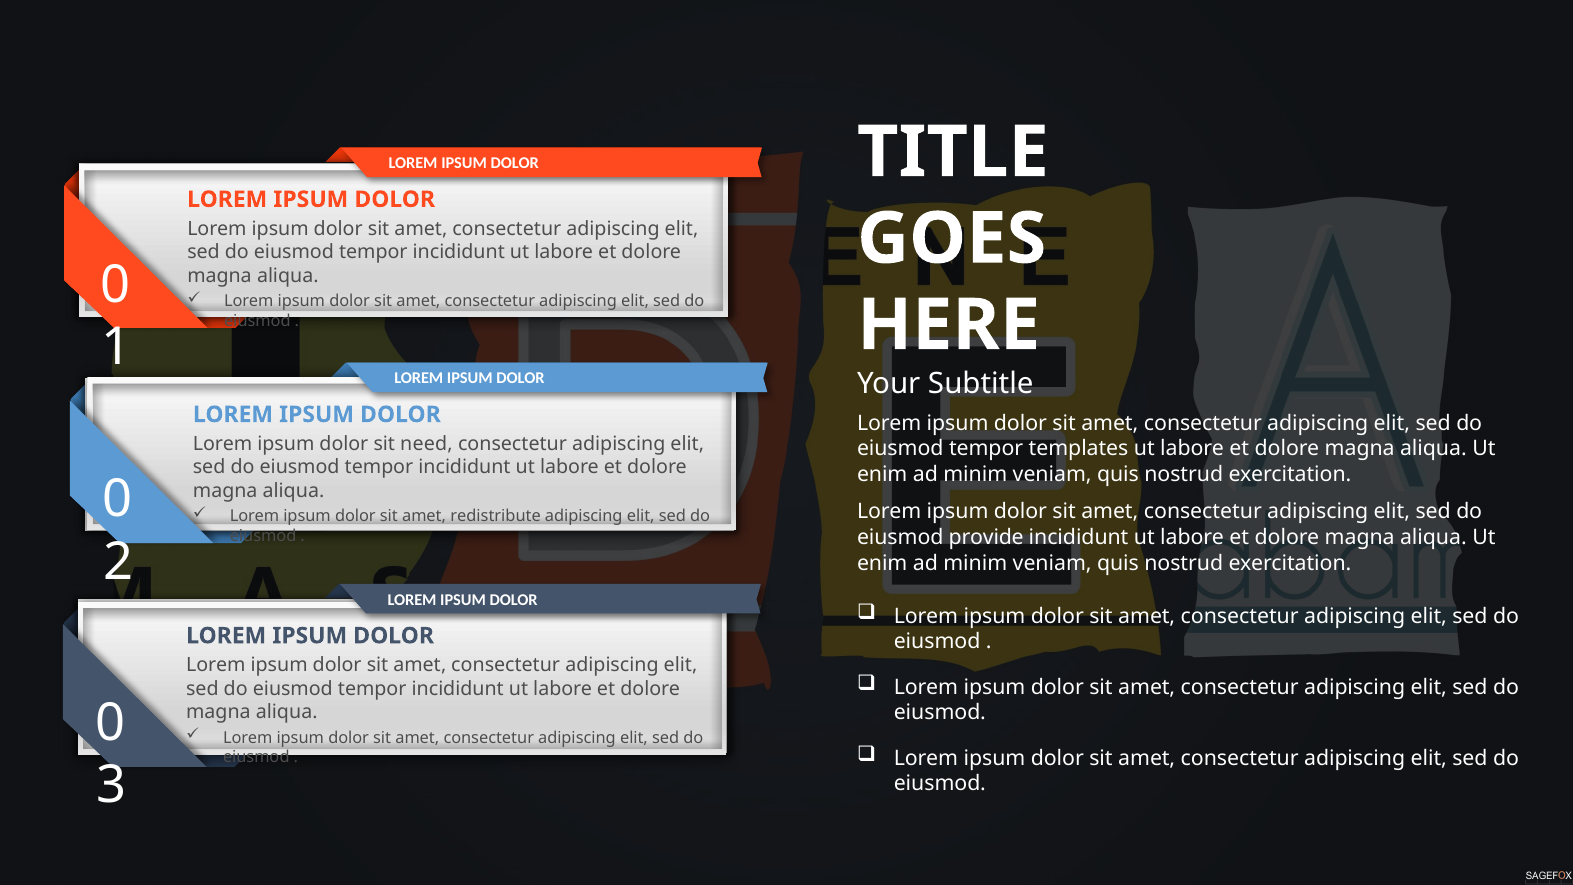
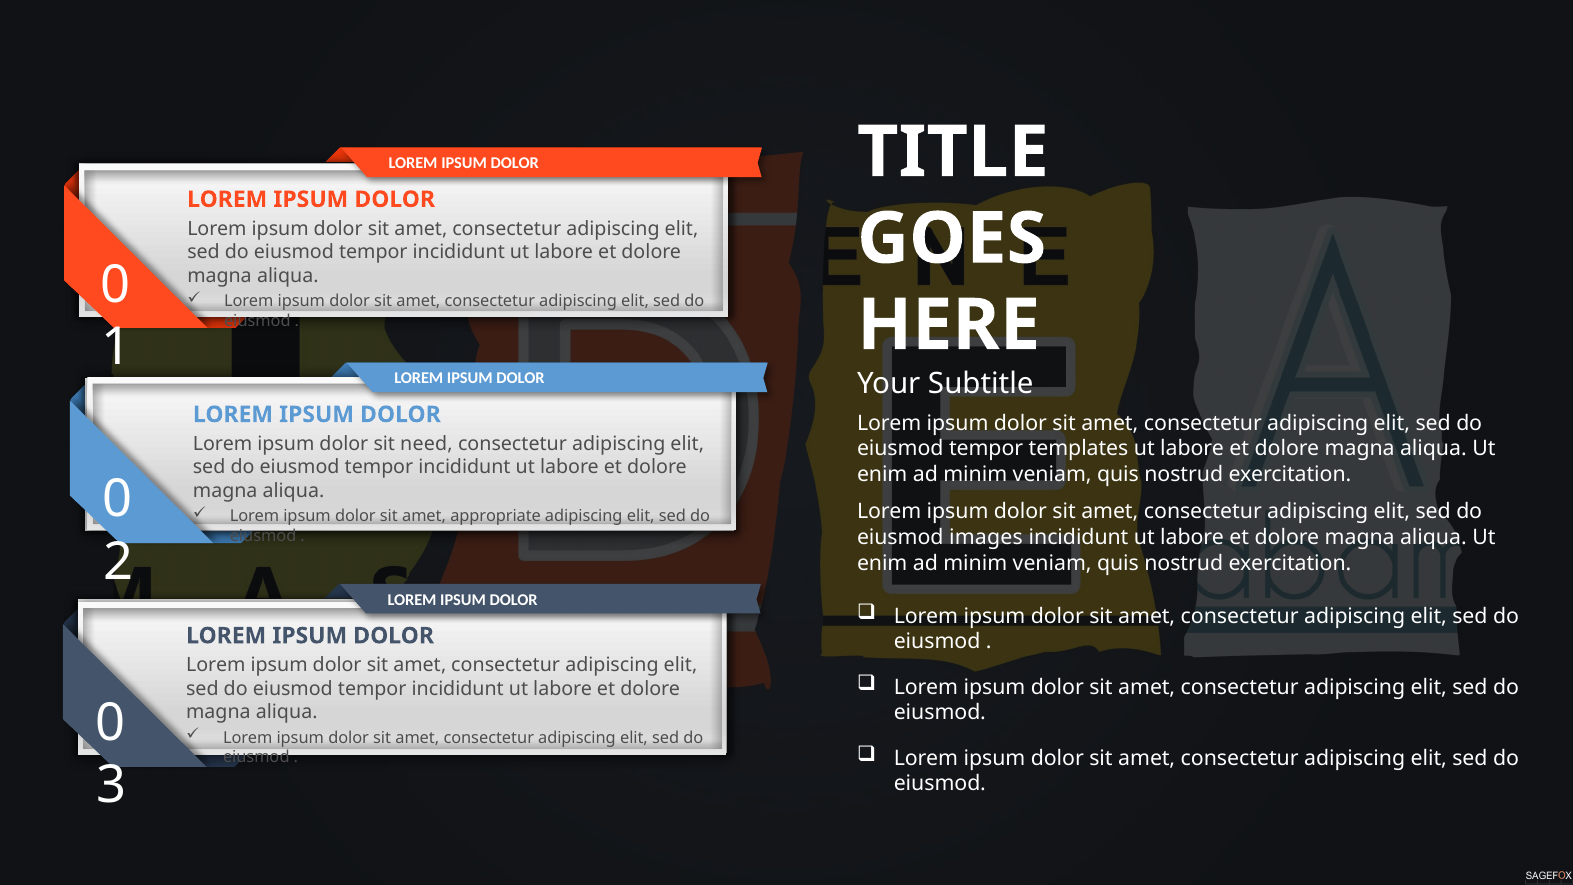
redistribute: redistribute -> appropriate
provide: provide -> images
